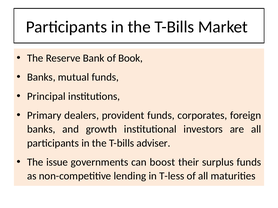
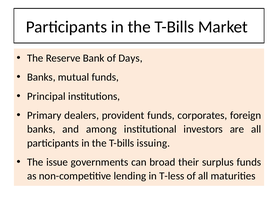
Book: Book -> Days
growth: growth -> among
adviser: adviser -> issuing
boost: boost -> broad
